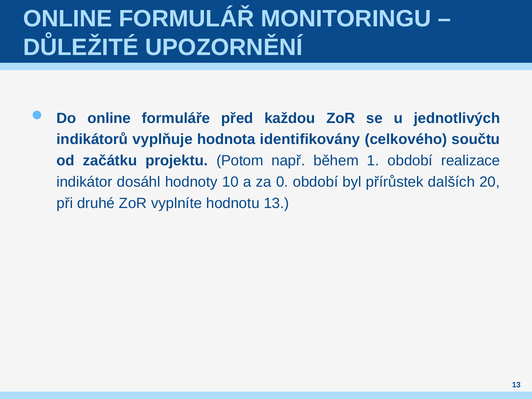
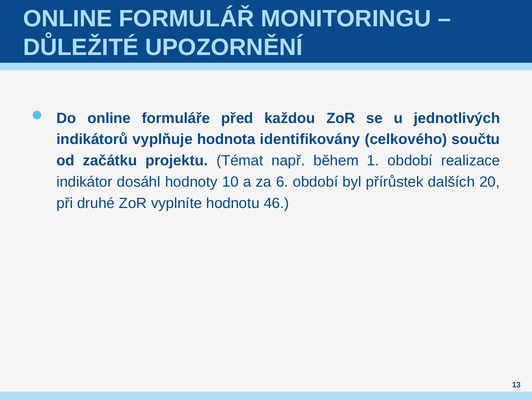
Potom: Potom -> Témat
0: 0 -> 6
hodnotu 13: 13 -> 46
